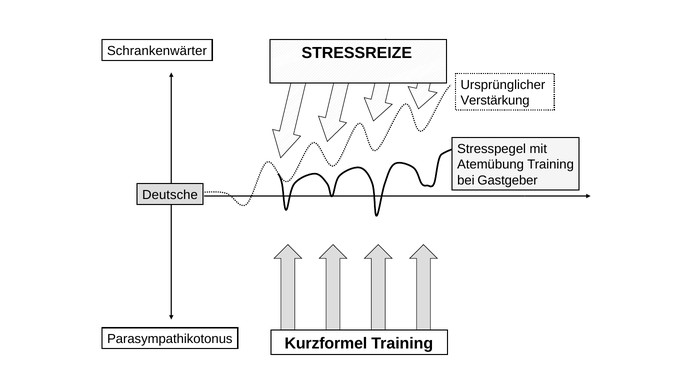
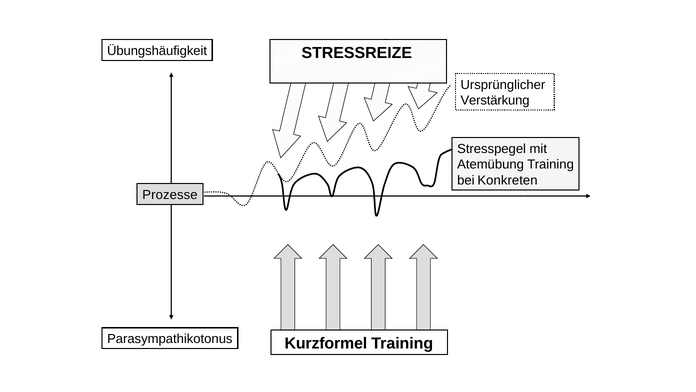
Schrankenwärter: Schrankenwärter -> Übungshäufigkeit
Gastgeber: Gastgeber -> Konkreten
Deutsche: Deutsche -> Prozesse
